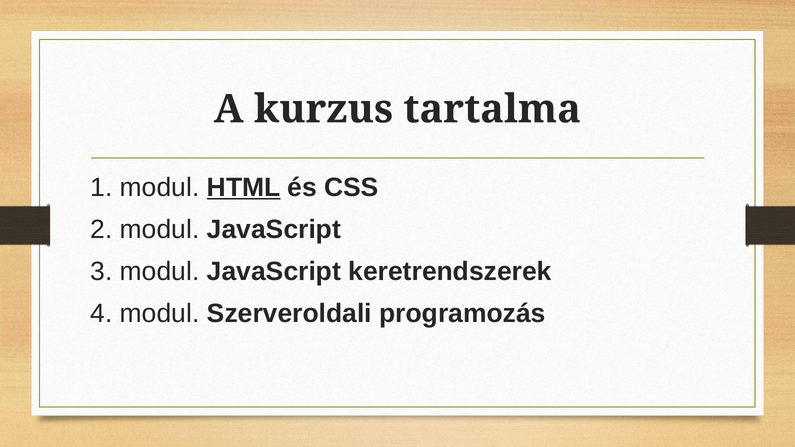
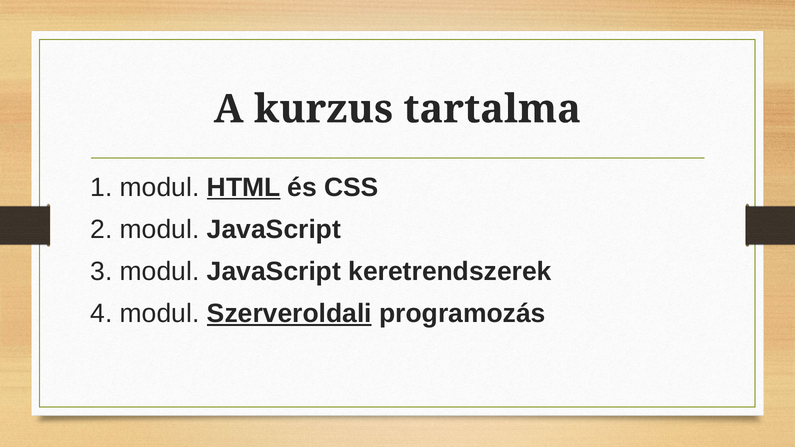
Szerveroldali underline: none -> present
